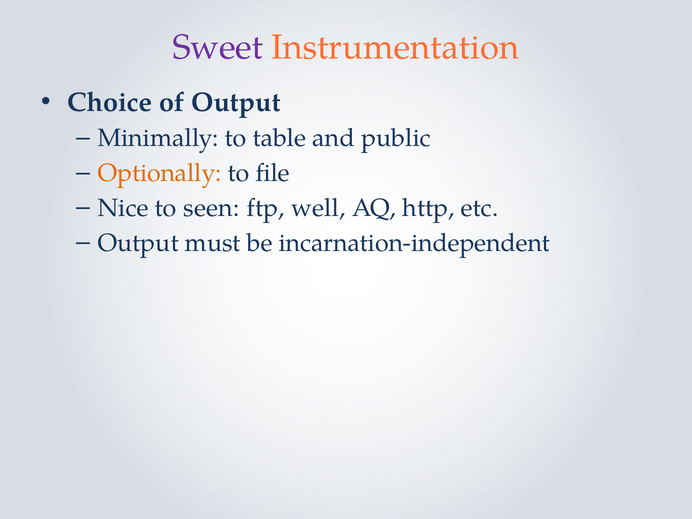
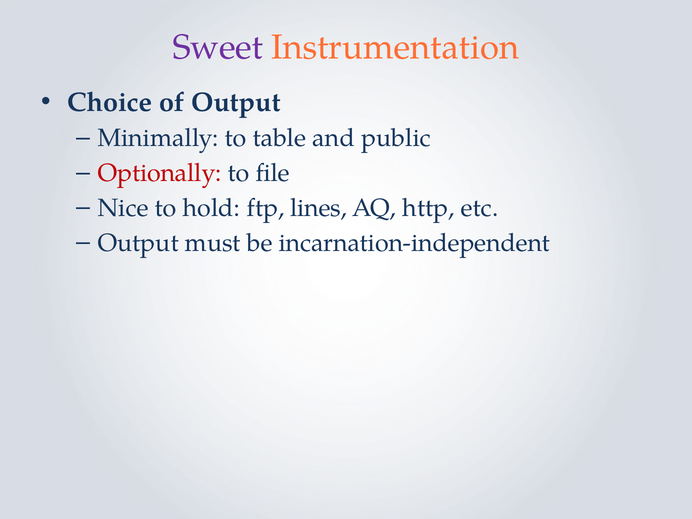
Optionally colour: orange -> red
seen: seen -> hold
well: well -> lines
